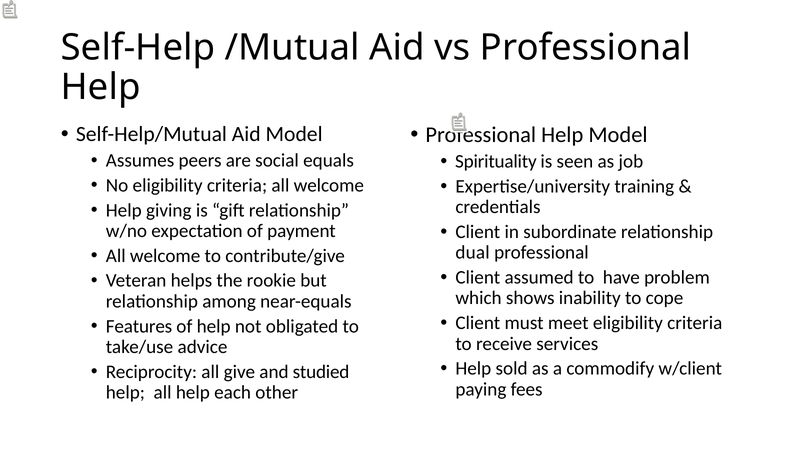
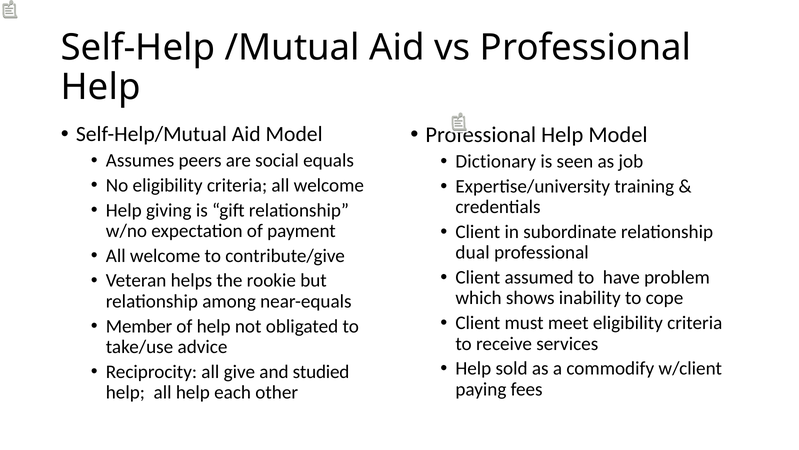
Spirituality: Spirituality -> Dictionary
Features: Features -> Member
